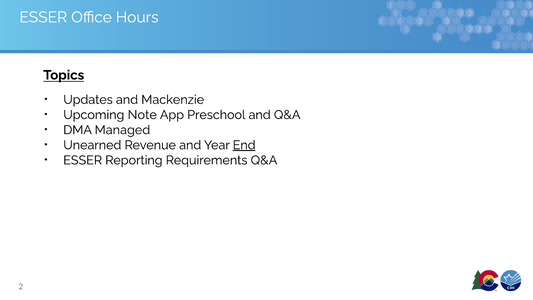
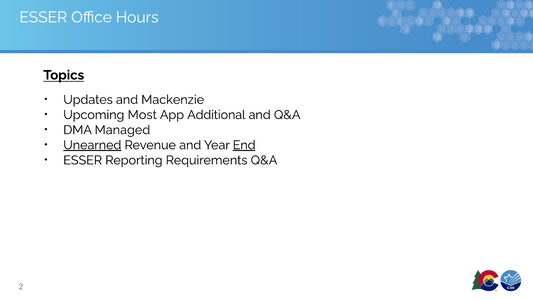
Note: Note -> Most
Preschool: Preschool -> Additional
Unearned underline: none -> present
